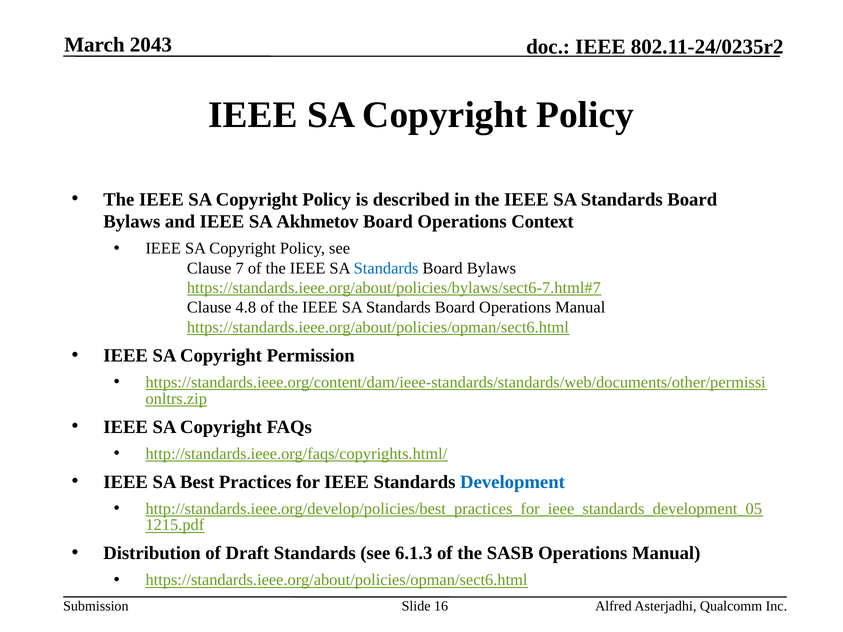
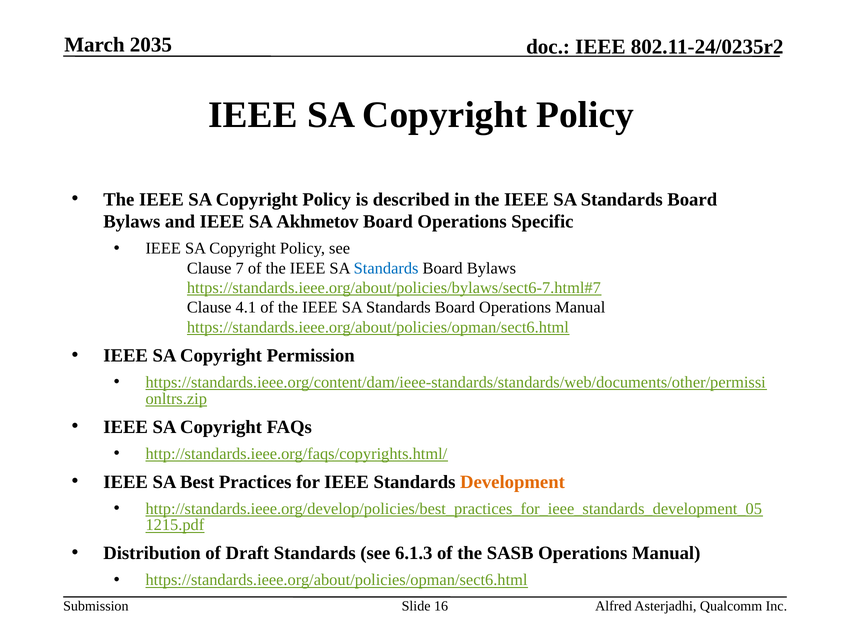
2043: 2043 -> 2035
Context: Context -> Specific
4.8: 4.8 -> 4.1
Development colour: blue -> orange
